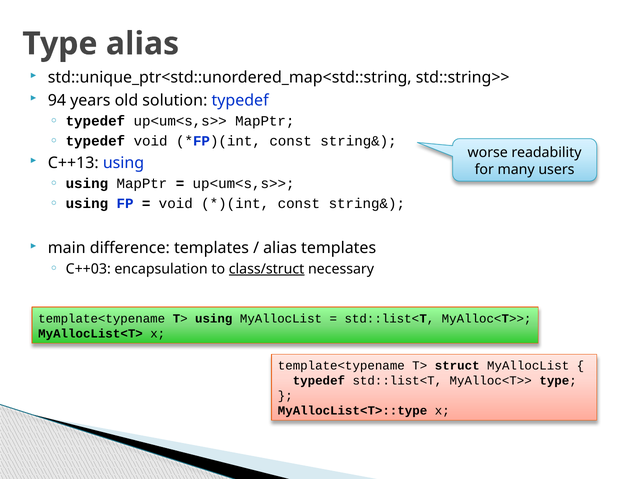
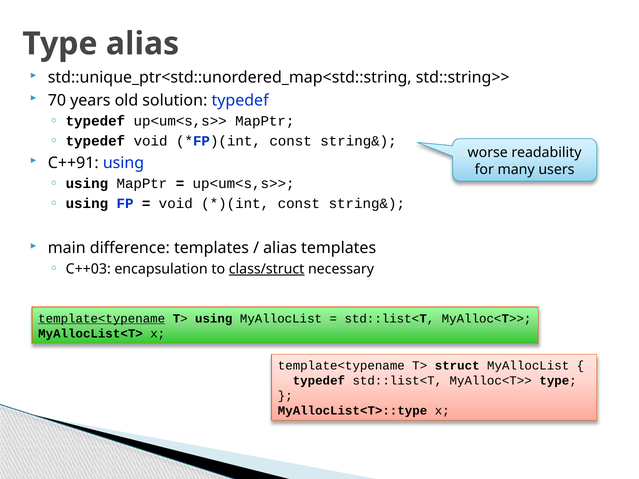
94: 94 -> 70
C++13: C++13 -> C++91
template<typename at (102, 319) underline: none -> present
